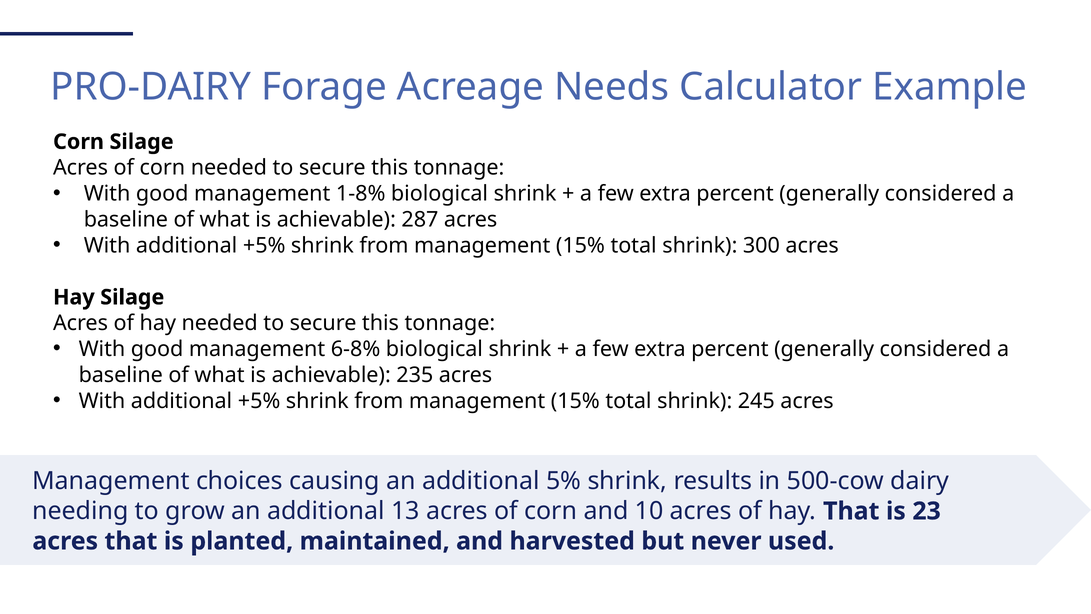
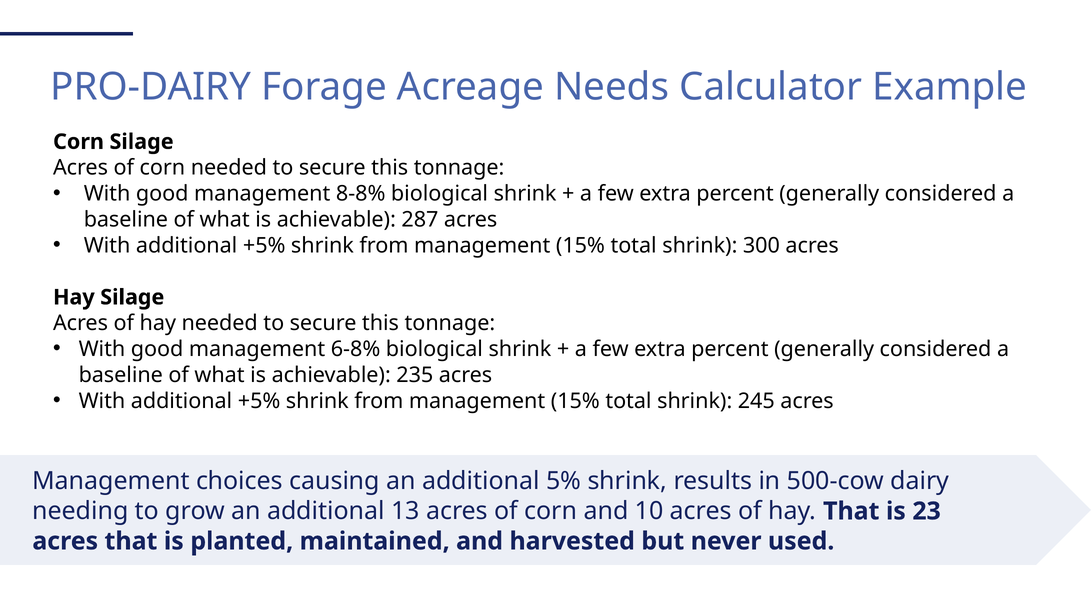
1-8%: 1-8% -> 8-8%
